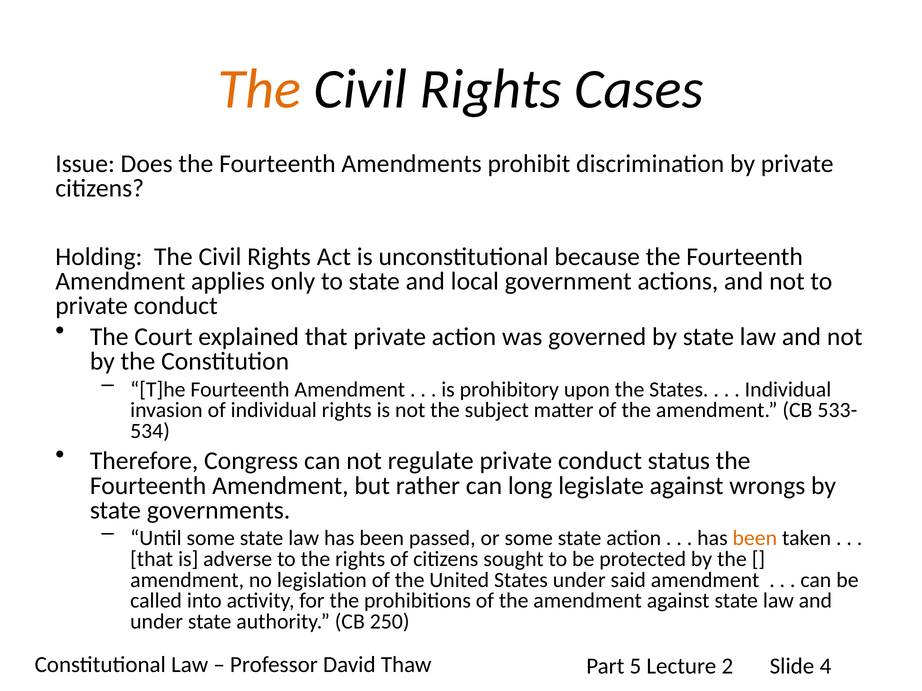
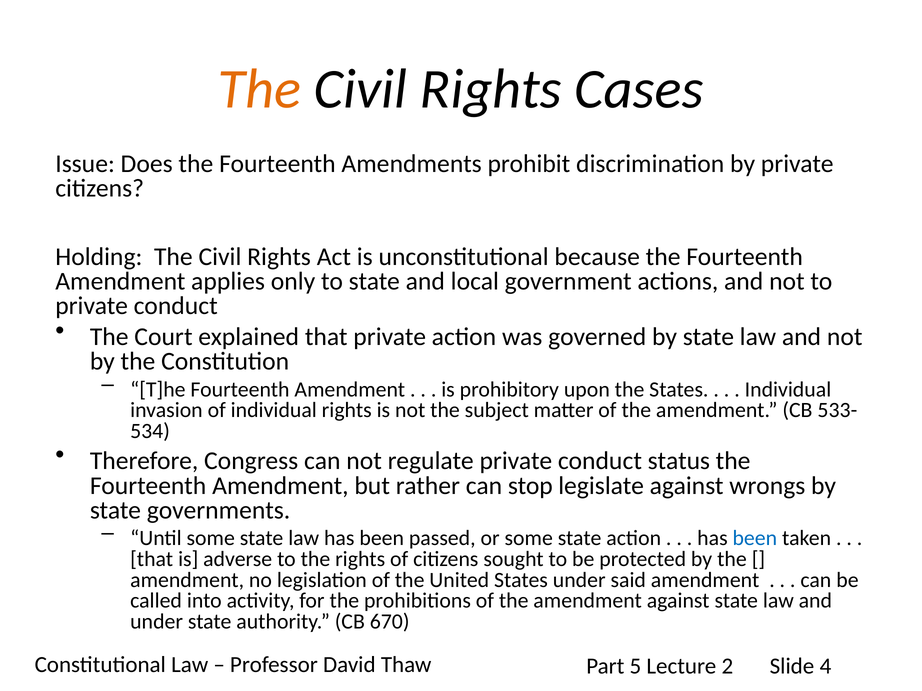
long: long -> stop
been at (755, 538) colour: orange -> blue
250: 250 -> 670
